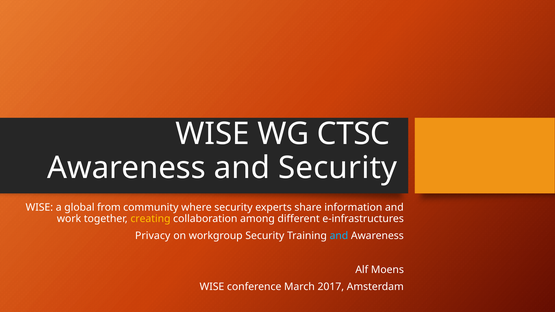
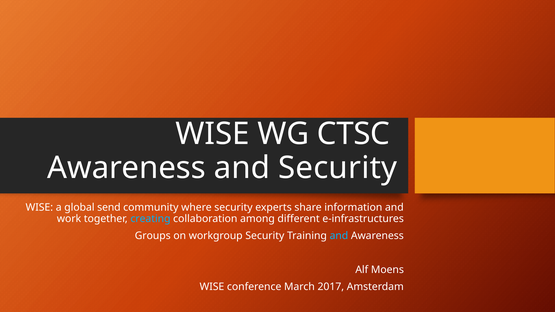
from: from -> send
creating colour: yellow -> light blue
Privacy: Privacy -> Groups
